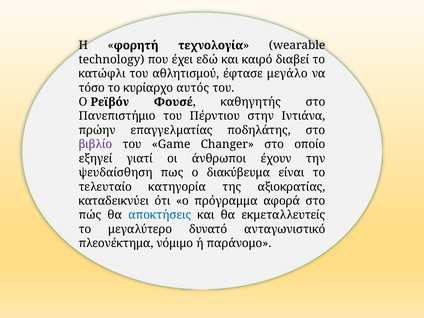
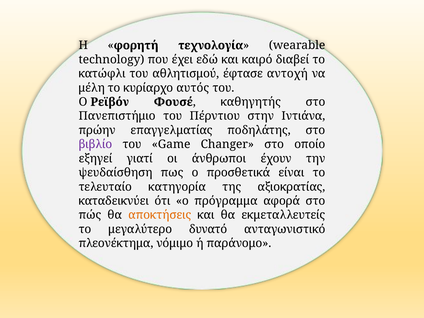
μεγάλο: μεγάλο -> αντοχή
τόσο: τόσο -> μέλη
διακύβευμα: διακύβευμα -> προσθετικά
αποκτήσεις colour: blue -> orange
